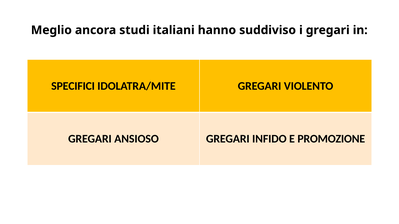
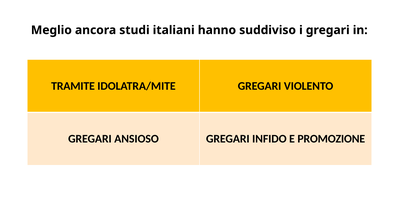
SPECIFICI: SPECIFICI -> TRAMITE
